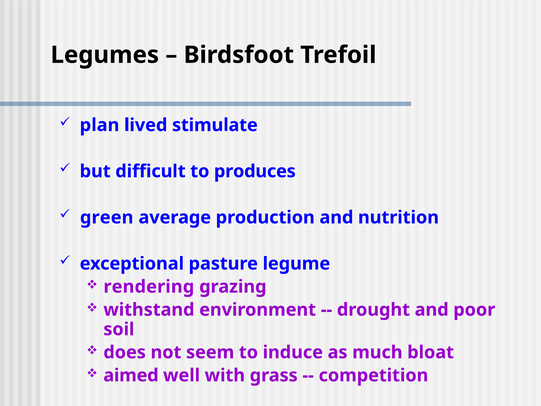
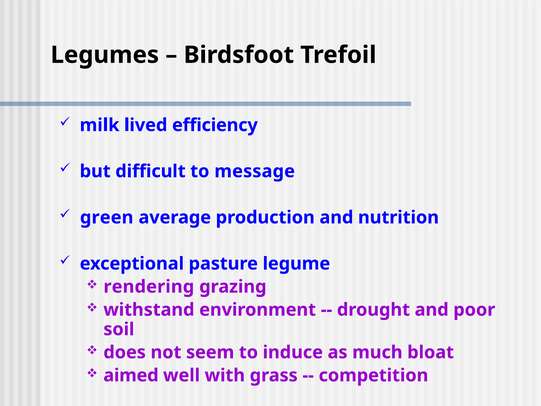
plan: plan -> milk
stimulate: stimulate -> efficiency
produces: produces -> message
